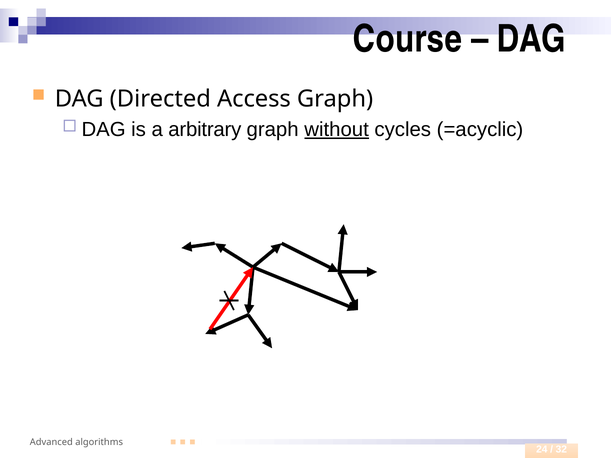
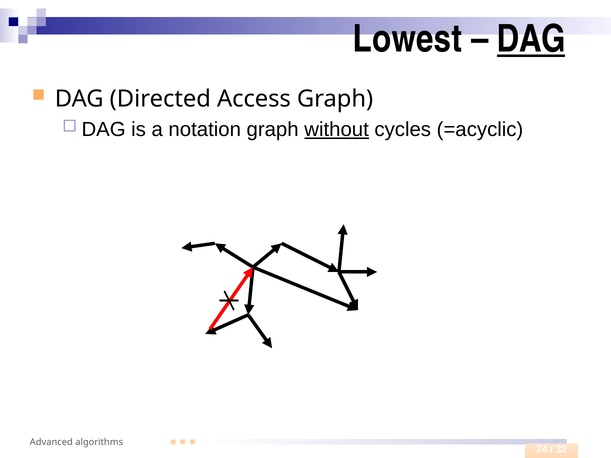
Course: Course -> Lowest
DAG at (531, 39) underline: none -> present
arbitrary: arbitrary -> notation
